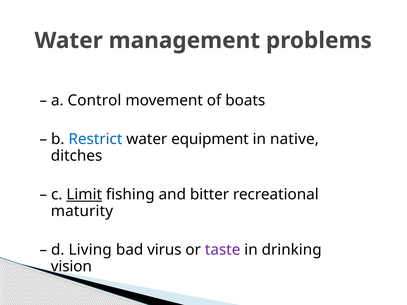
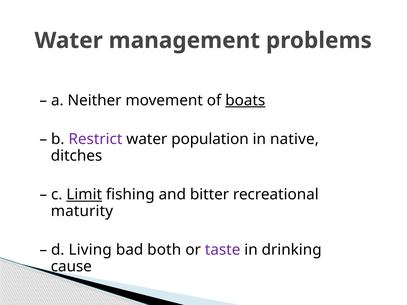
Control: Control -> Neither
boats underline: none -> present
Restrict colour: blue -> purple
equipment: equipment -> population
virus: virus -> both
vision: vision -> cause
